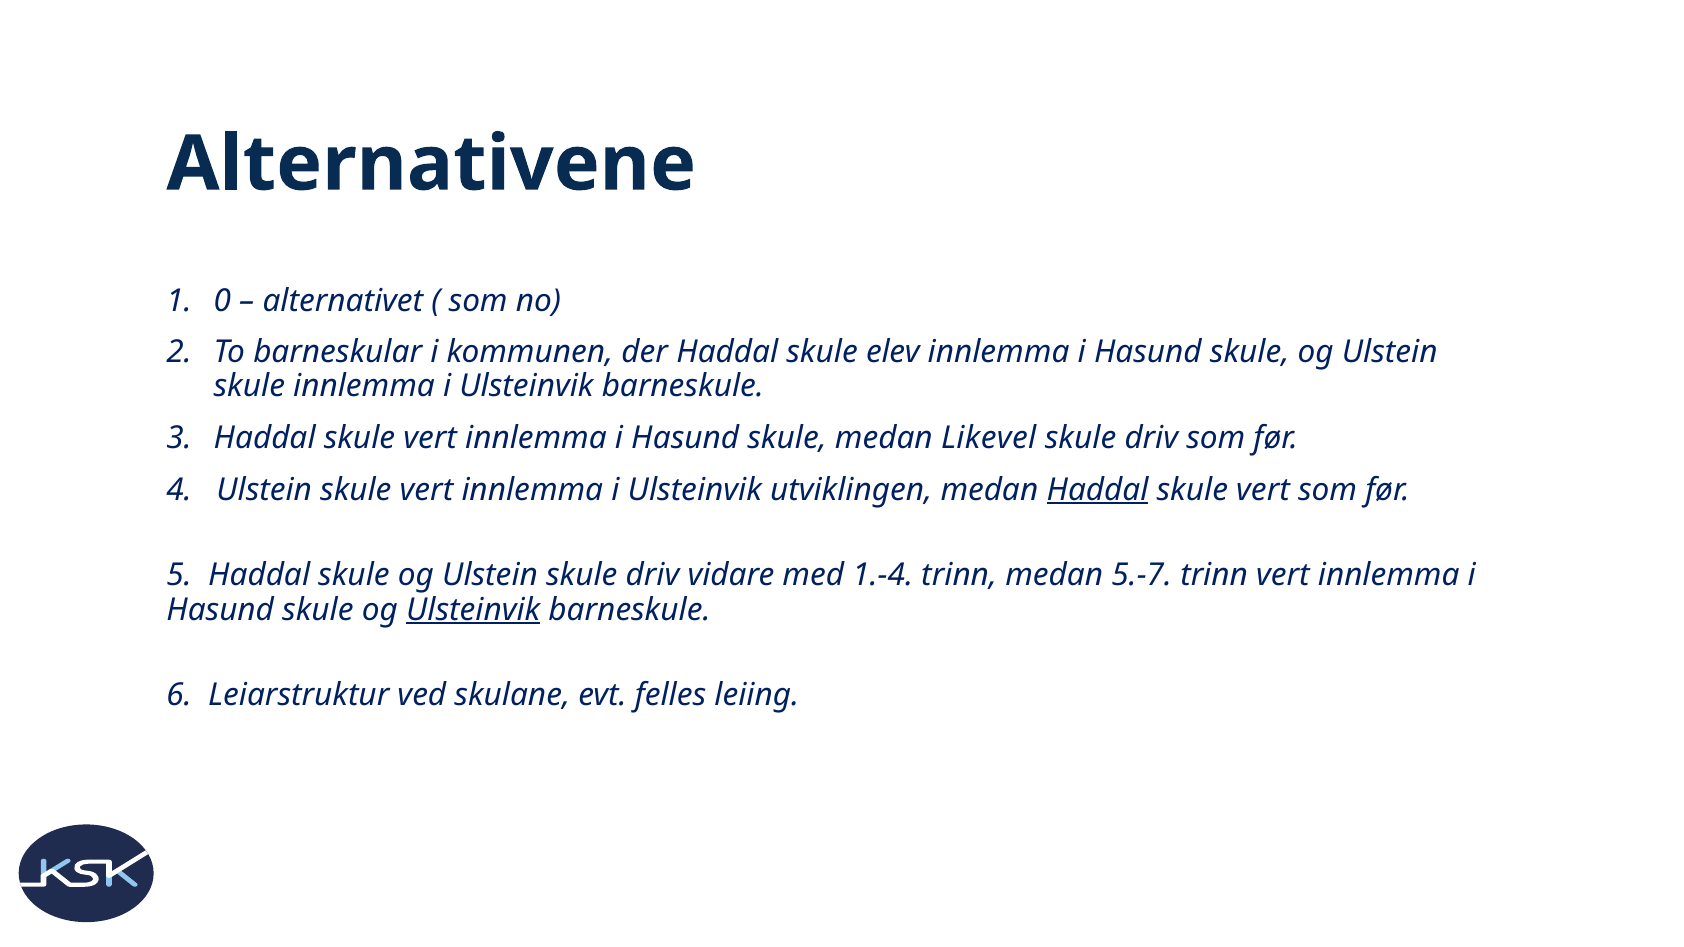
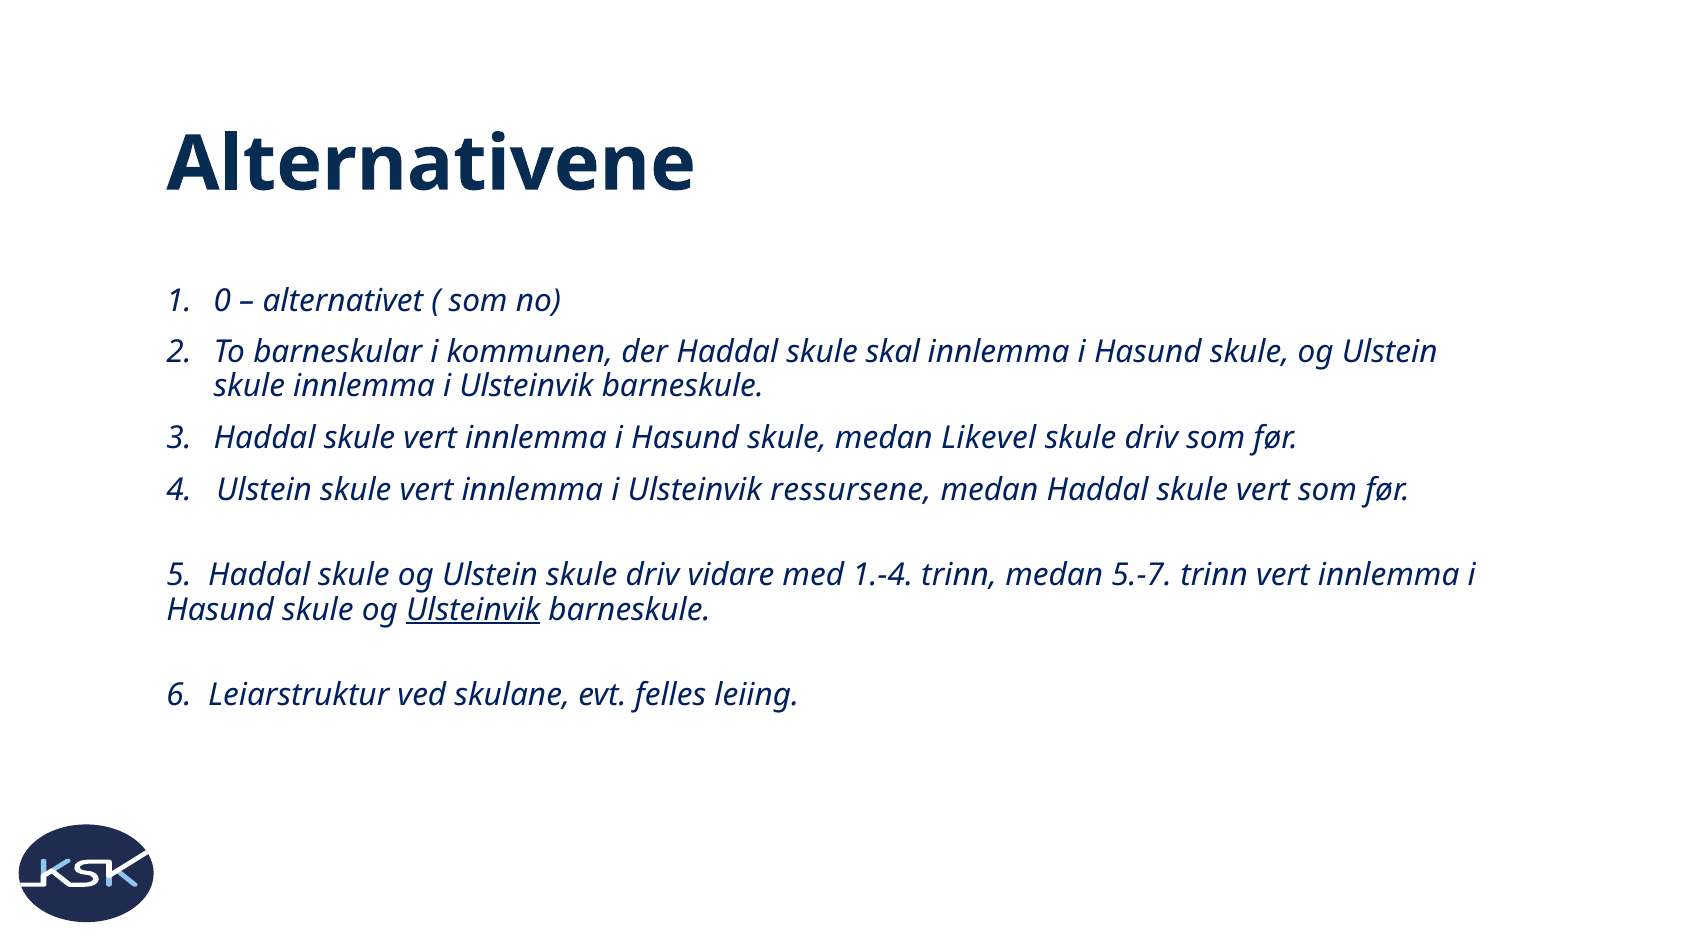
elev: elev -> skal
utviklingen: utviklingen -> ressursene
Haddal at (1098, 490) underline: present -> none
